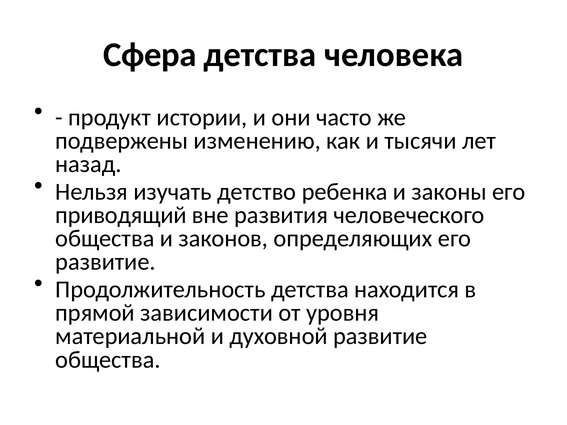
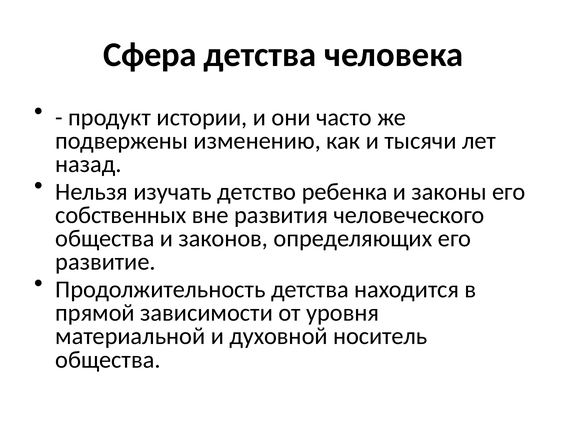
приводящий: приводящий -> собственных
духовной развитие: развитие -> носитель
